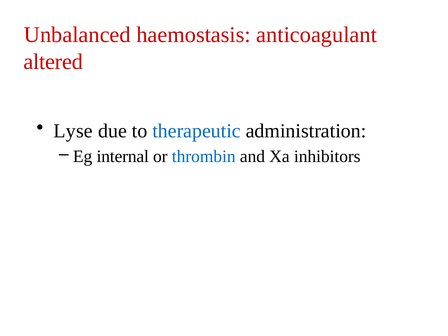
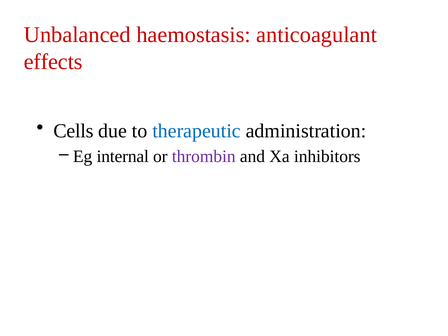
altered: altered -> effects
Lyse: Lyse -> Cells
thrombin colour: blue -> purple
